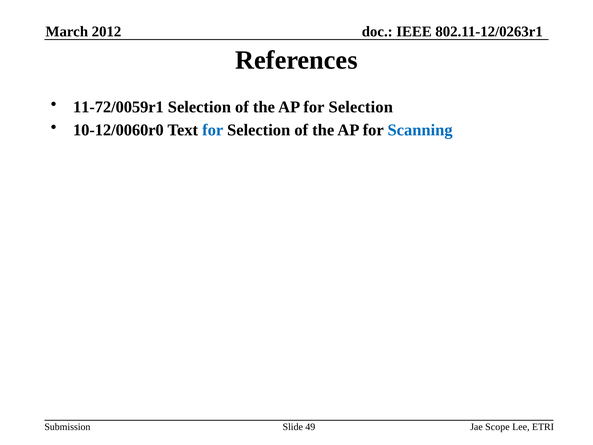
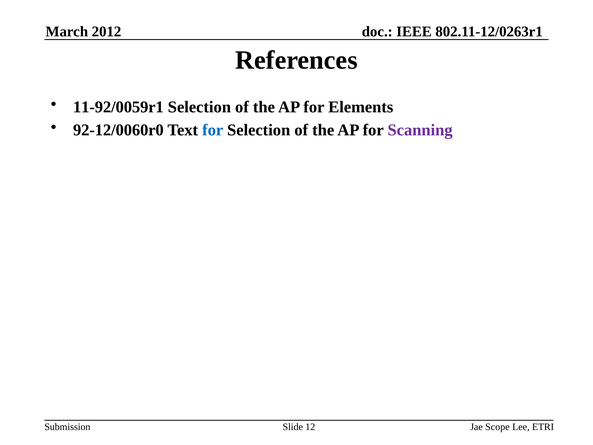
11-72/0059r1: 11-72/0059r1 -> 11-92/0059r1
AP for Selection: Selection -> Elements
10-12/0060r0: 10-12/0060r0 -> 92-12/0060r0
Scanning colour: blue -> purple
49: 49 -> 12
